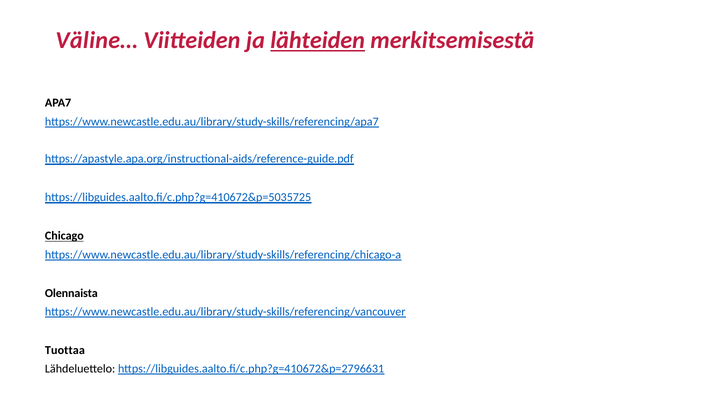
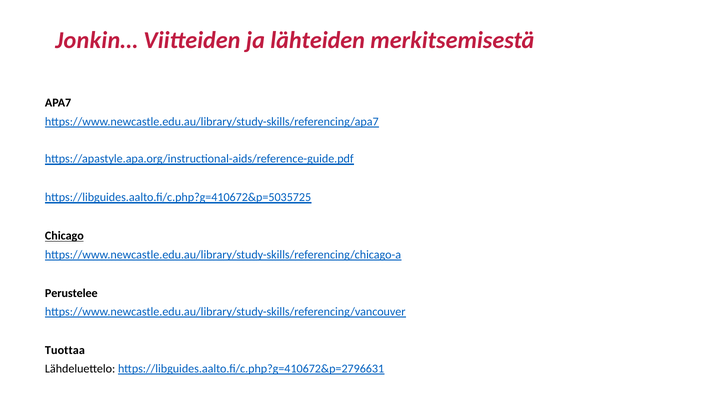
Väline…: Väline… -> Jonkin…
lähteiden underline: present -> none
Olennaista: Olennaista -> Perustelee
